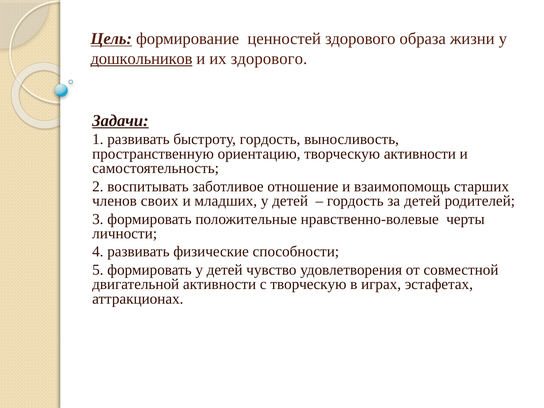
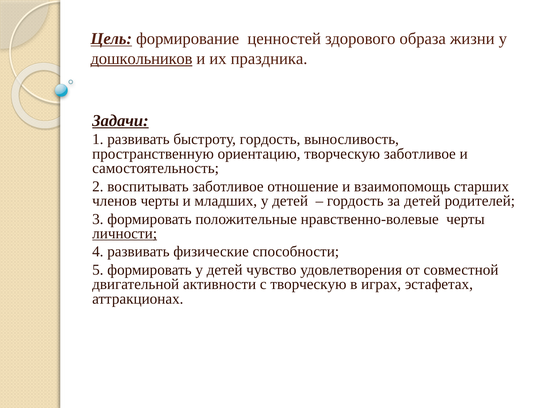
их здорового: здорового -> праздника
творческую активности: активности -> заботливое
членов своих: своих -> черты
личности underline: none -> present
